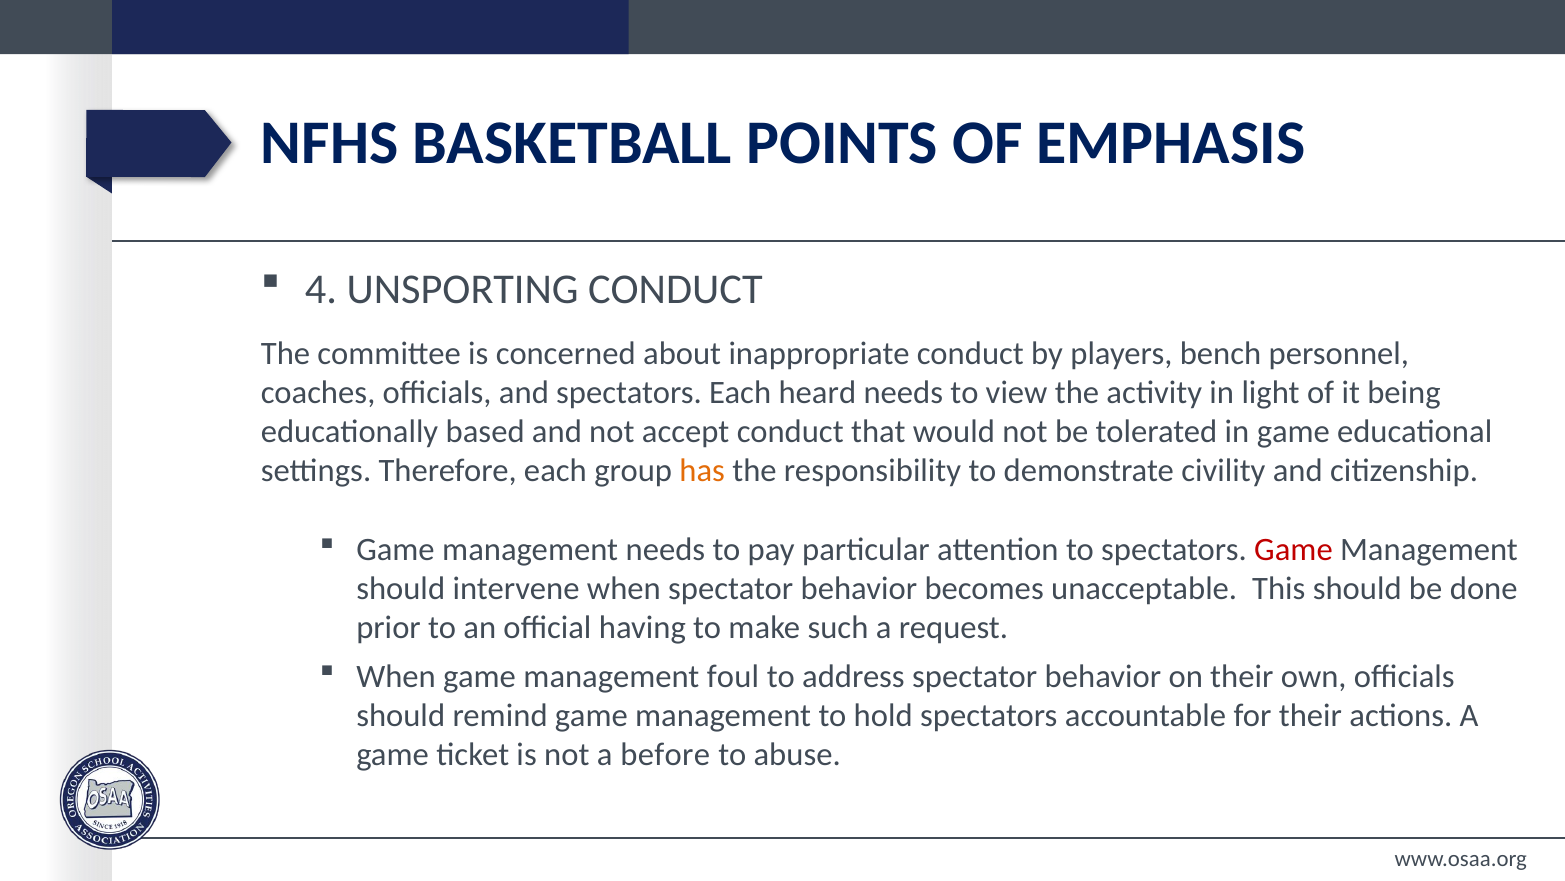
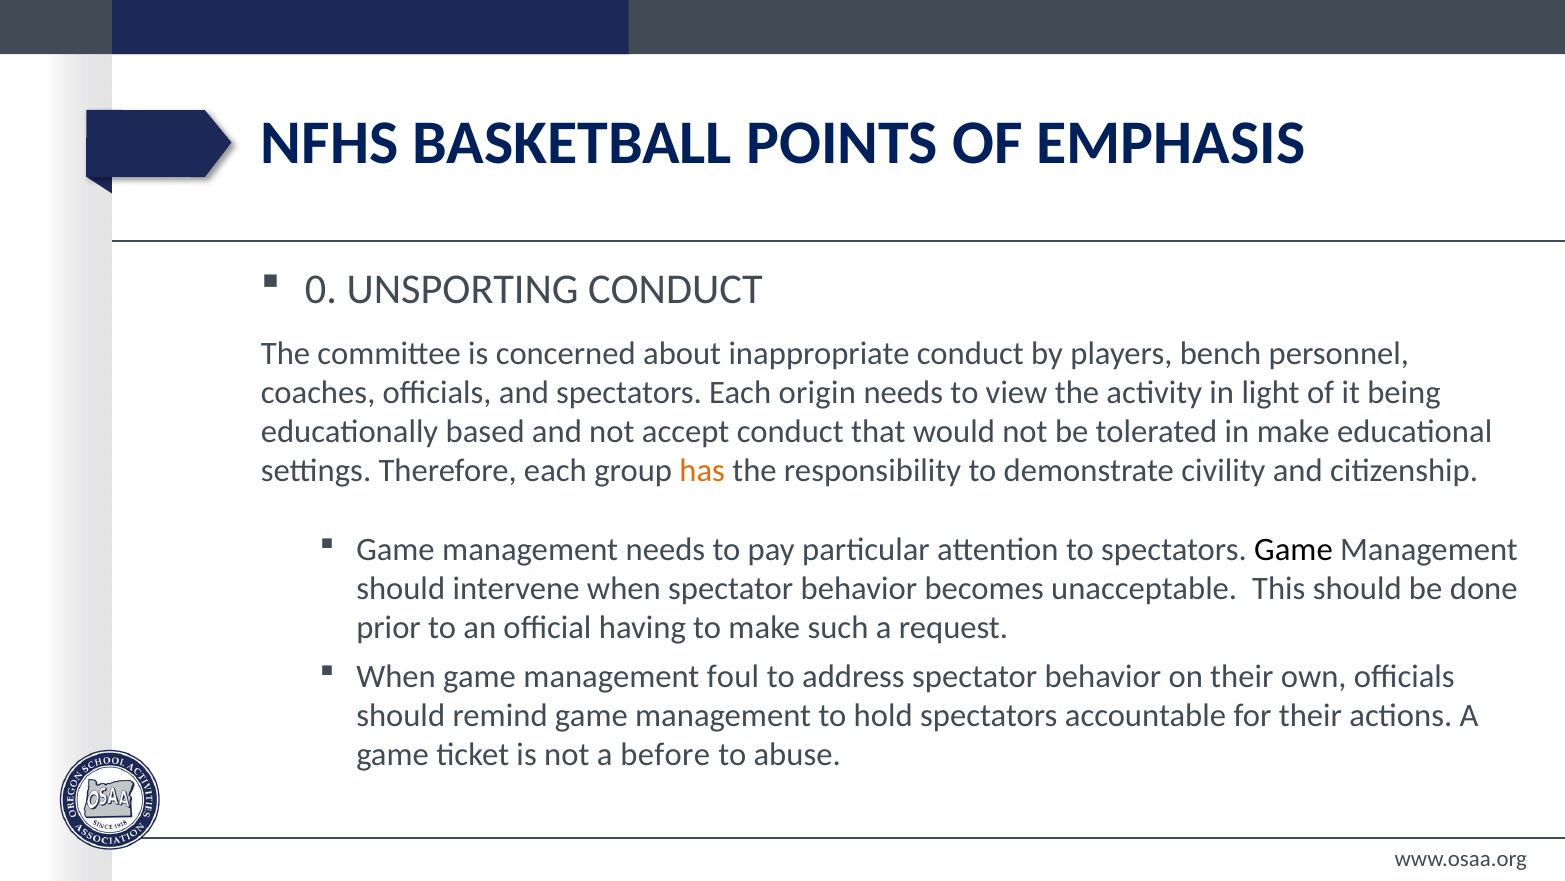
4: 4 -> 0
heard: heard -> origin
in game: game -> make
Game at (1293, 549) colour: red -> black
